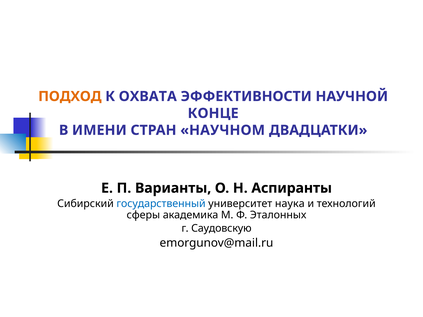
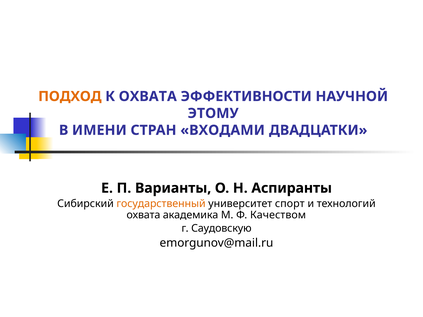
КОНЦЕ: КОНЦЕ -> ЭТОМУ
НАУЧНОМ: НАУЧНОМ -> ВХОДАМИ
государственный colour: blue -> orange
наука: наука -> спорт
сферы at (143, 215): сферы -> охвата
Эталонных: Эталонных -> Качеством
